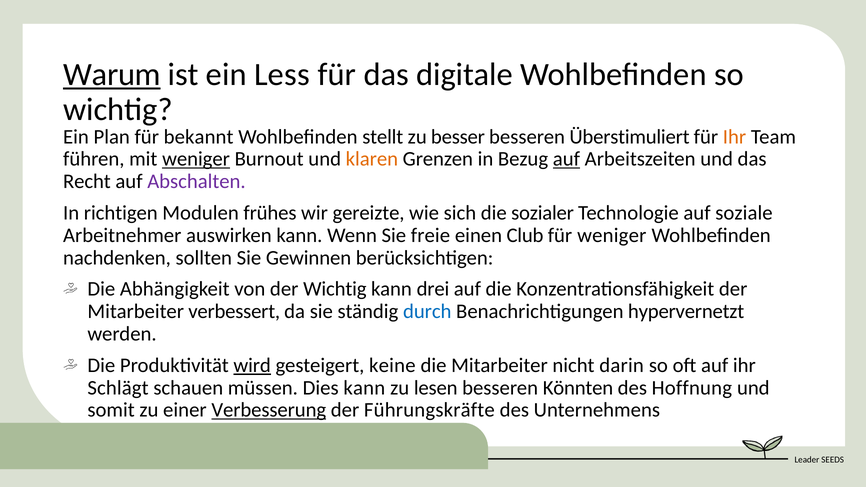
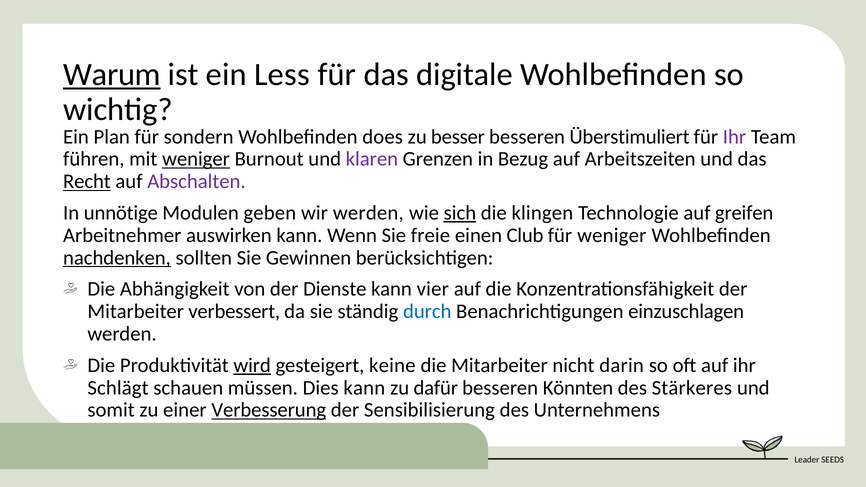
bekannt: bekannt -> sondern
stellt: stellt -> does
Ihr at (735, 137) colour: orange -> purple
klaren colour: orange -> purple
auf at (566, 159) underline: present -> none
Recht underline: none -> present
richtigen: richtigen -> unnötige
frühes: frühes -> geben
wir gereizte: gereizte -> werden
sich underline: none -> present
sozialer: sozialer -> klingen
soziale: soziale -> greifen
nachdenken underline: none -> present
der Wichtig: Wichtig -> Dienste
drei: drei -> vier
hypervernetzt: hypervernetzt -> einzuschlagen
lesen: lesen -> dafür
Hoffnung: Hoffnung -> Stärkeres
Führungskräfte: Führungskräfte -> Sensibilisierung
